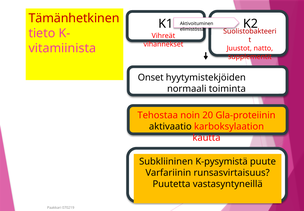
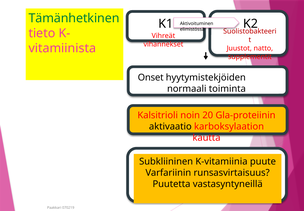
Tämänhetkinen colour: red -> green
Tehostaa: Tehostaa -> Kalsitrioli
K-pysymistä: K-pysymistä -> K-vitamiinia
